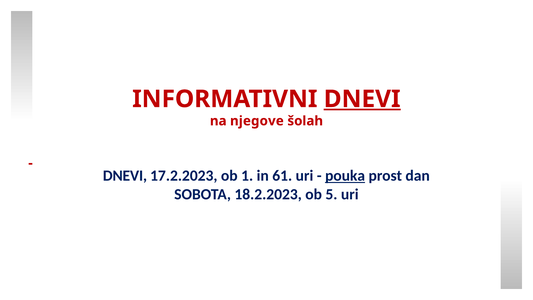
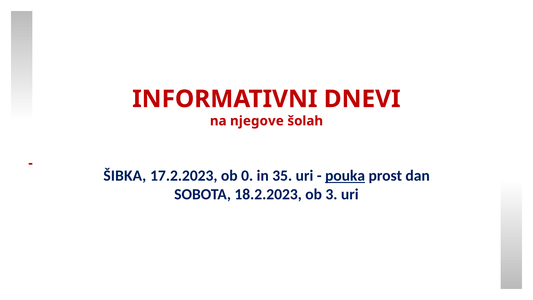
DNEVI at (362, 99) underline: present -> none
DNEVI at (125, 176): DNEVI -> ŠIBKA
1: 1 -> 0
61: 61 -> 35
5: 5 -> 3
